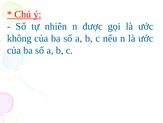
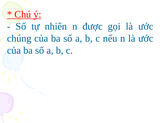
không: không -> chúng
